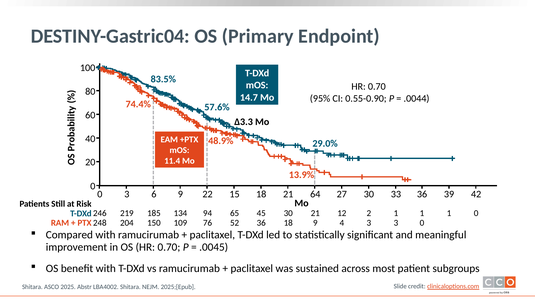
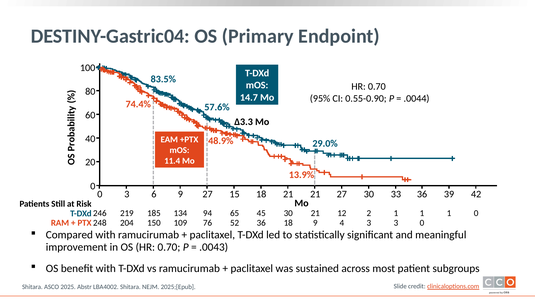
9 22: 22 -> 27
21 64: 64 -> 21
.0045: .0045 -> .0043
